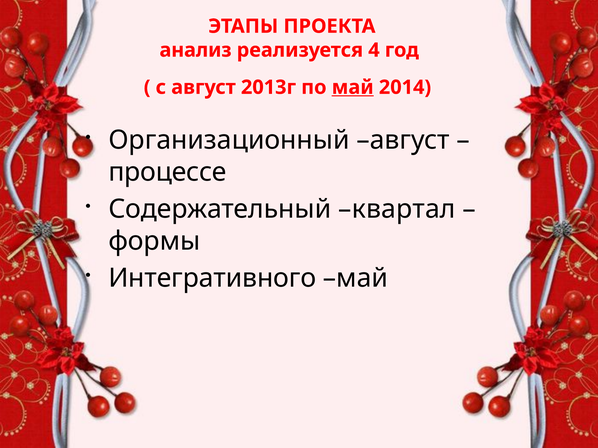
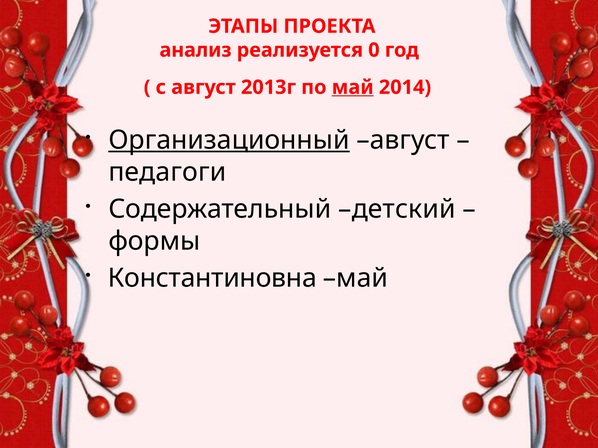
4: 4 -> 0
Организационный underline: none -> present
процессе: процессе -> педагоги
квартал: квартал -> детский
Интегративного: Интегративного -> Константиновна
